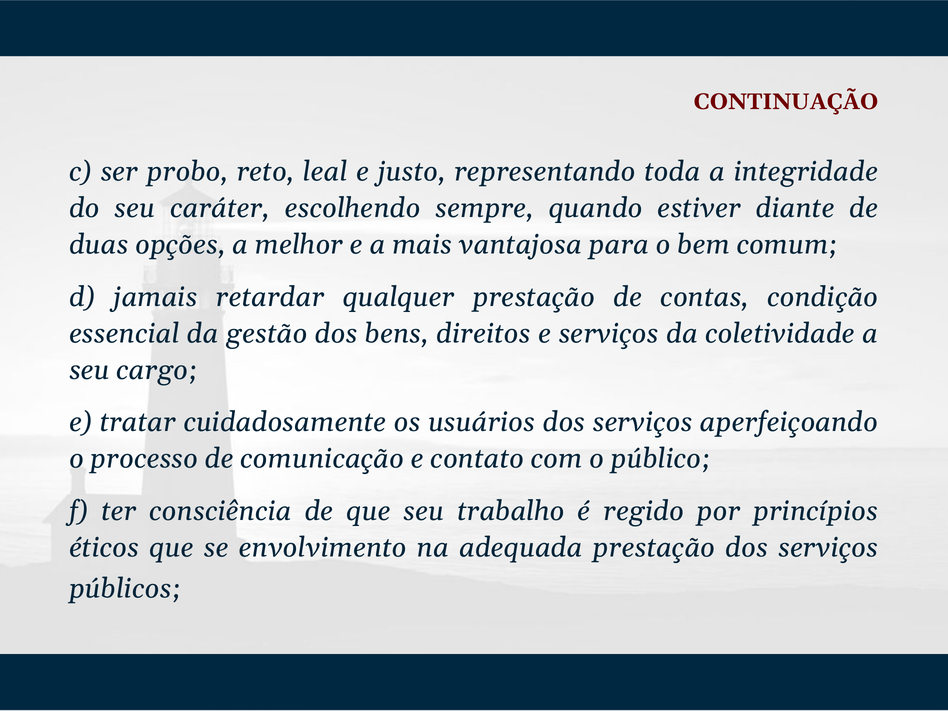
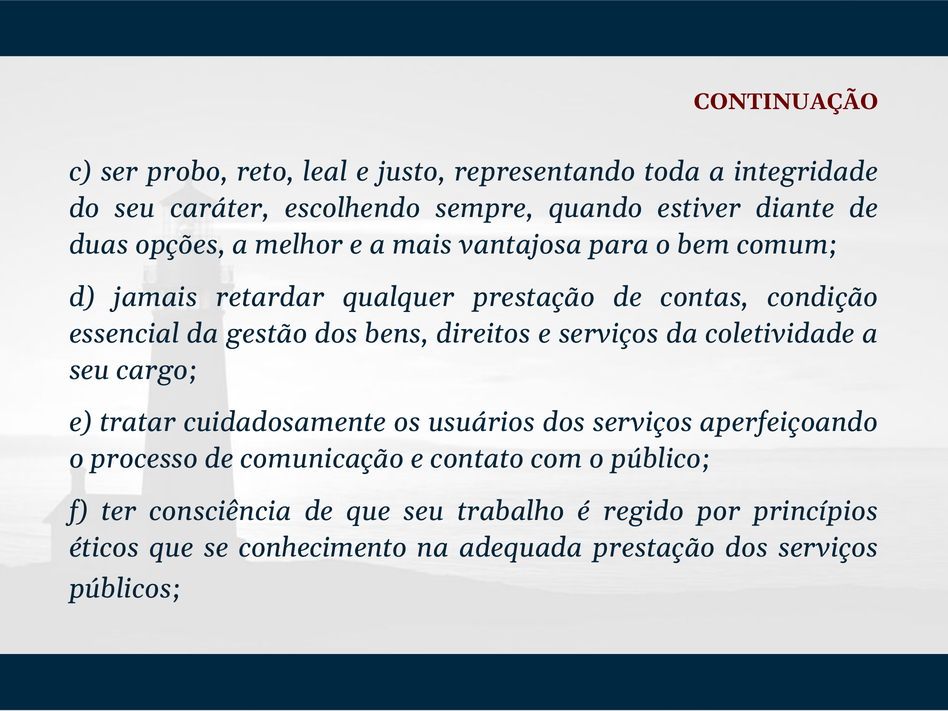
envolvimento: envolvimento -> conhecimento
